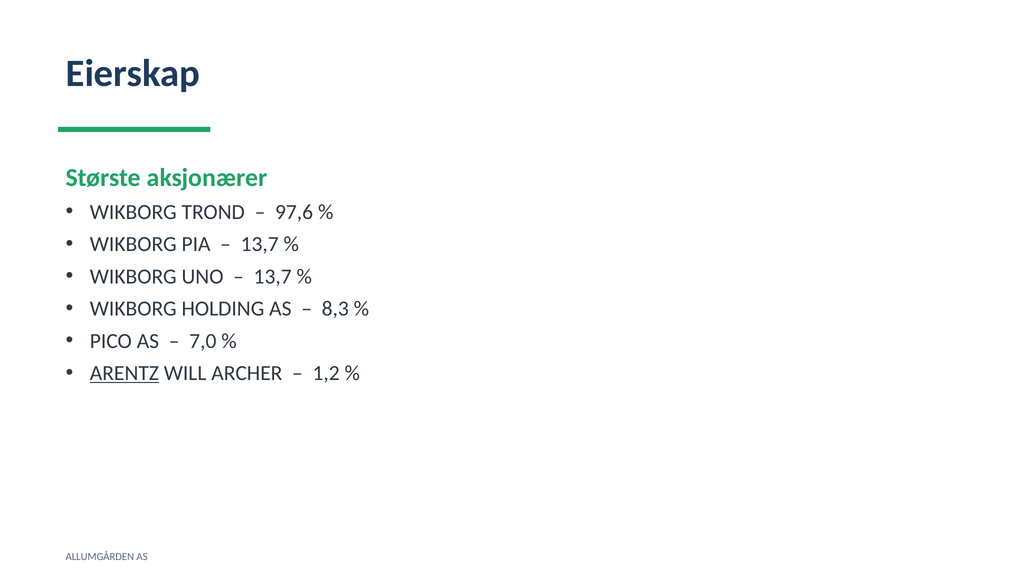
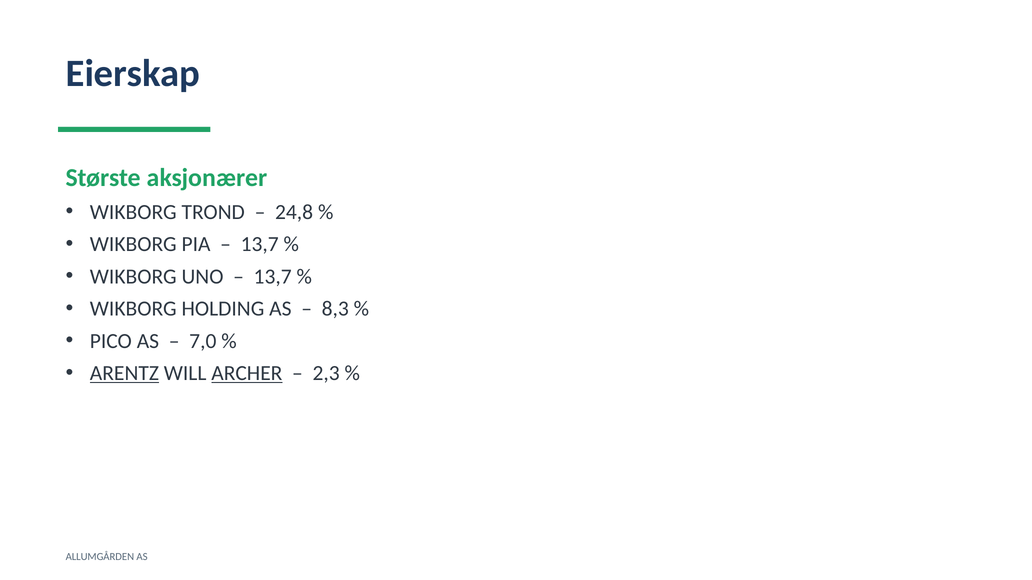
97,6: 97,6 -> 24,8
ARCHER underline: none -> present
1,2: 1,2 -> 2,3
